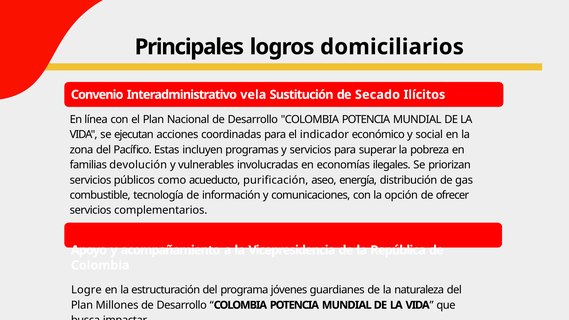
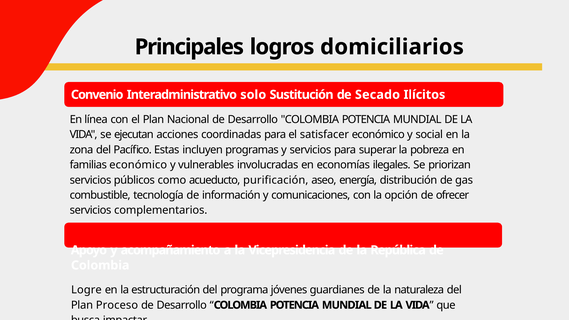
vela: vela -> solo
indicador: indicador -> satisfacer
familias devolución: devolución -> económico
Millones: Millones -> Proceso
